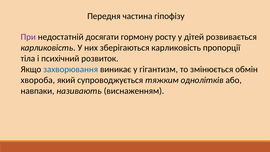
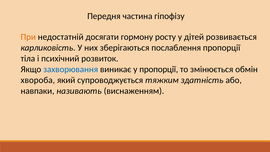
При colour: purple -> orange
зберігаються карликовість: карликовість -> послаблення
у гігантизм: гігантизм -> пропорції
однолітків: однолітків -> здатність
